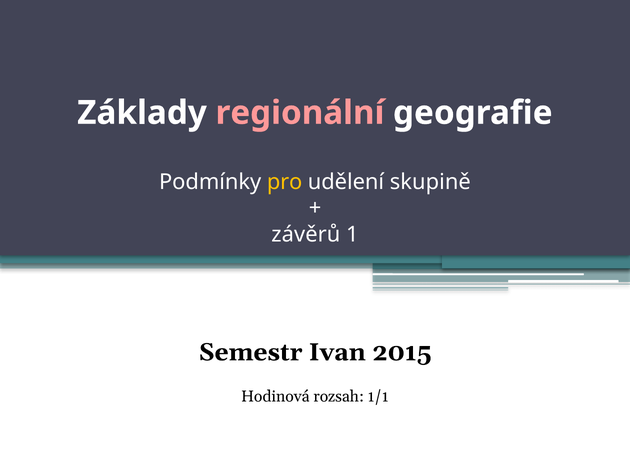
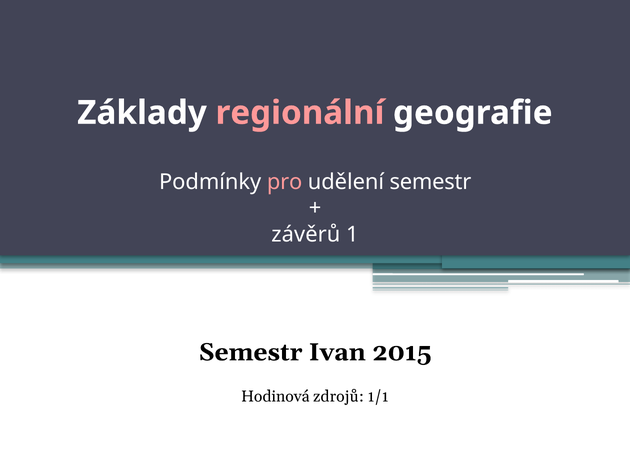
pro colour: yellow -> pink
udělení skupině: skupině -> semestr
rozsah: rozsah -> zdrojů
